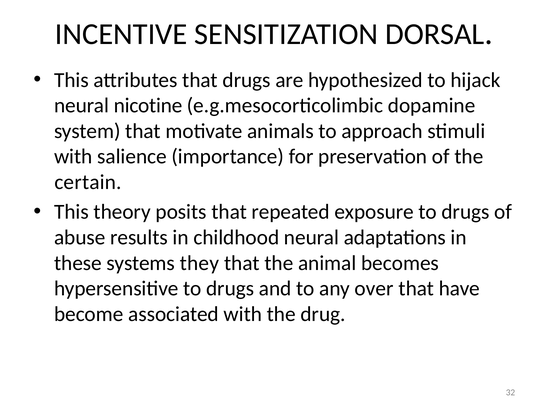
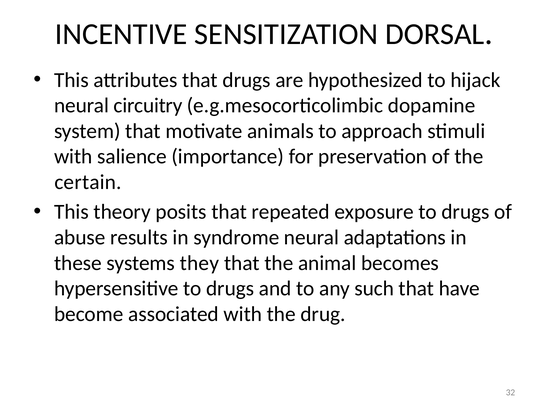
nicotine: nicotine -> circuitry
childhood: childhood -> syndrome
over: over -> such
